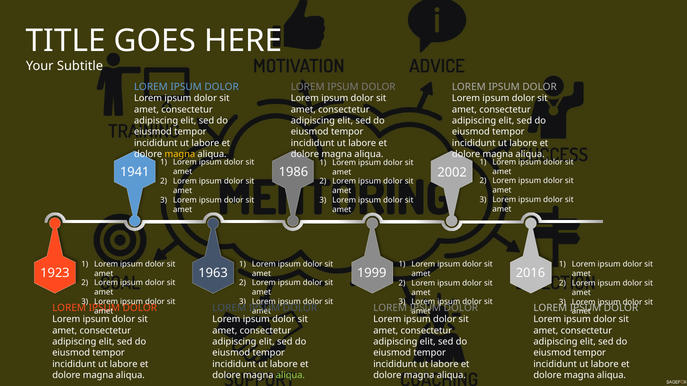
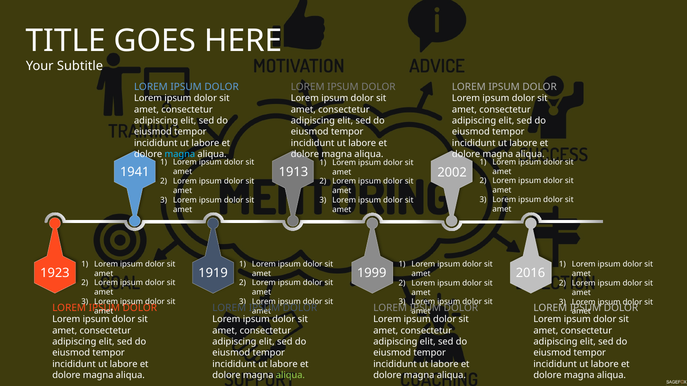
magna at (180, 154) colour: yellow -> light blue
1986: 1986 -> 1913
1963: 1963 -> 1919
